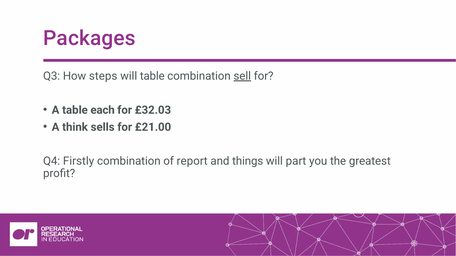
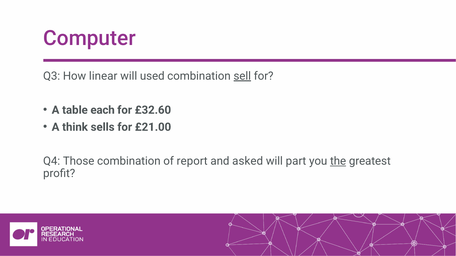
Packages: Packages -> Computer
steps: steps -> linear
will table: table -> used
£32.03: £32.03 -> £32.60
Firstly: Firstly -> Those
things: things -> asked
the underline: none -> present
